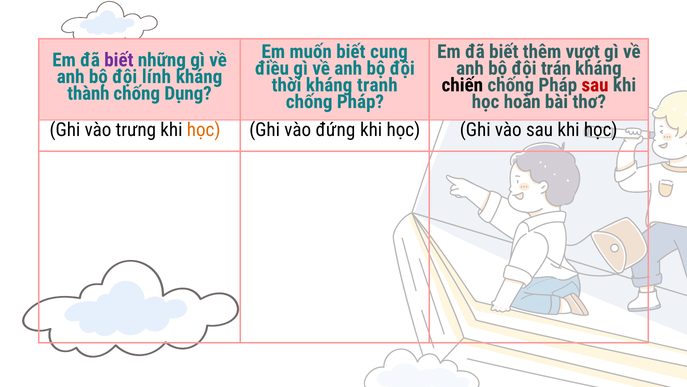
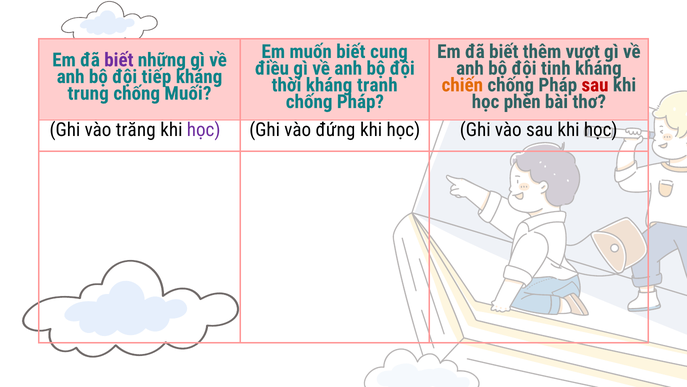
trán: trán -> tinh
lính: lính -> tiếp
chiến colour: black -> orange
thành: thành -> trung
Dụng: Dụng -> Muối
hoàn: hoàn -> phèn
trưng: trưng -> trăng
học at (204, 130) colour: orange -> purple
